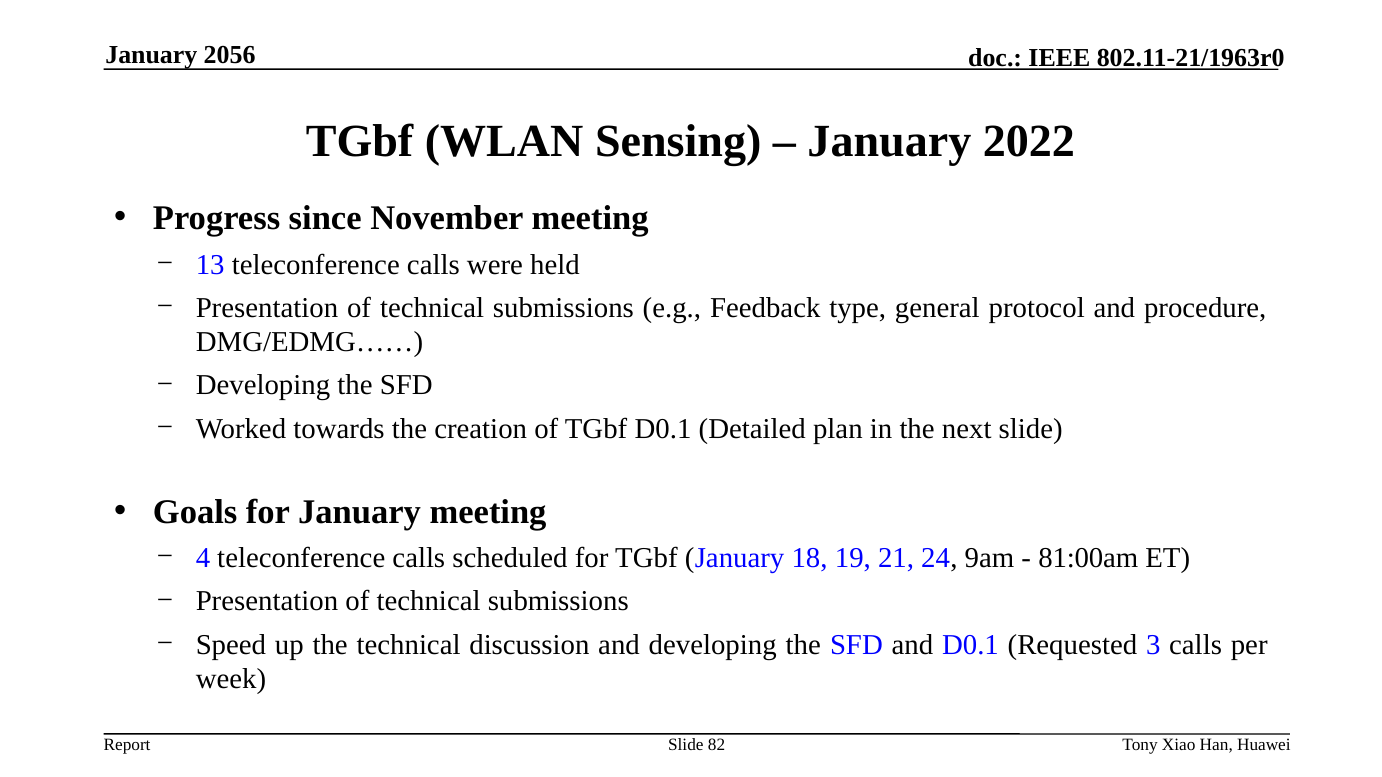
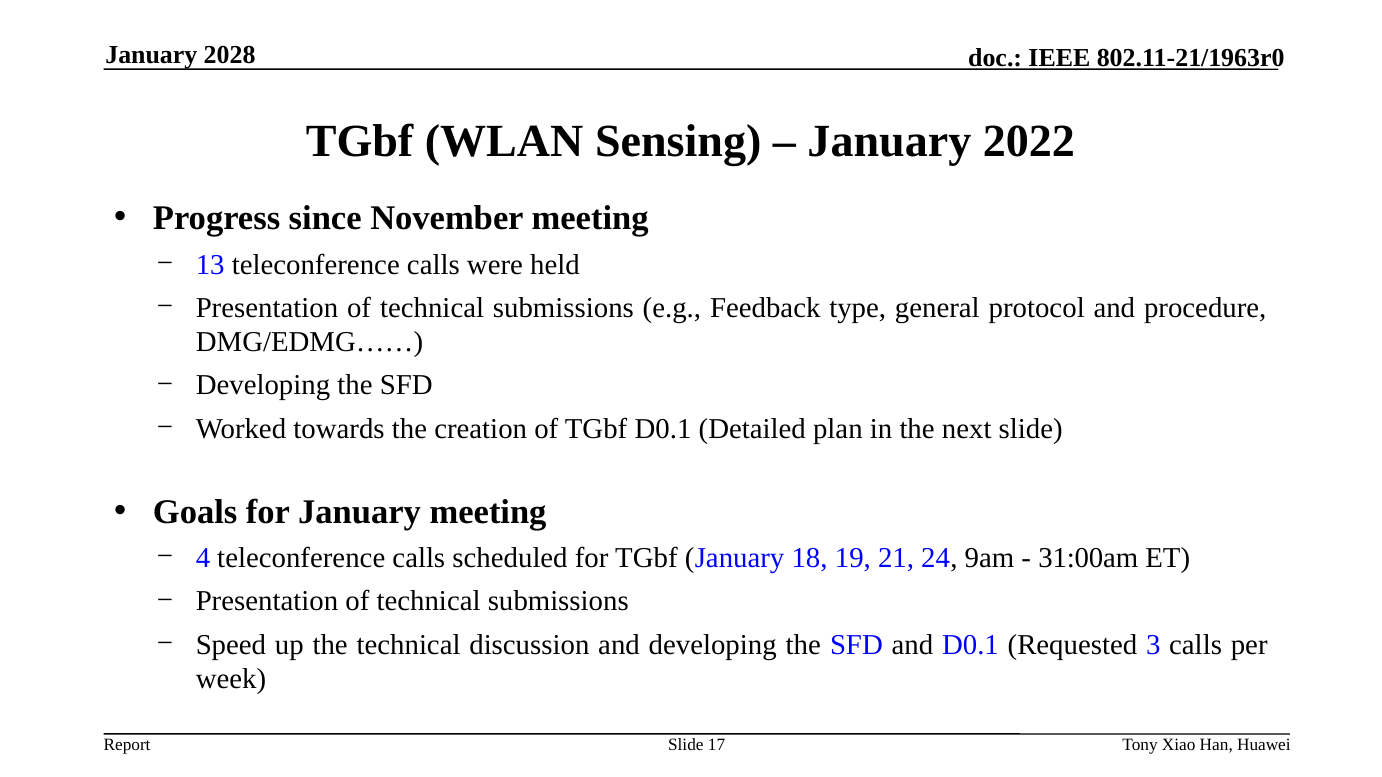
2056: 2056 -> 2028
81:00am: 81:00am -> 31:00am
82: 82 -> 17
